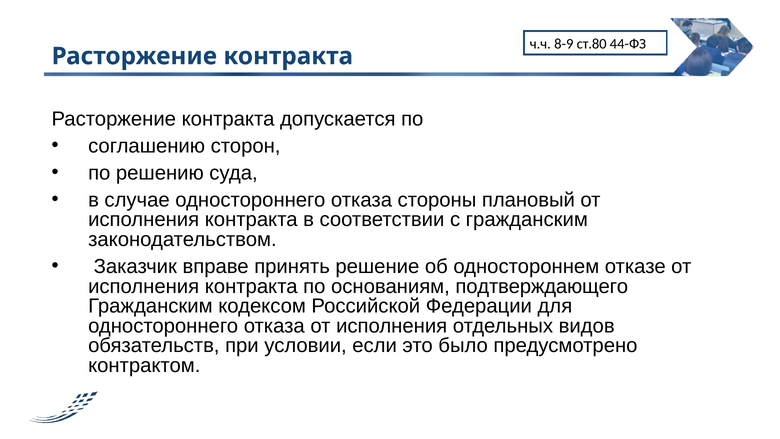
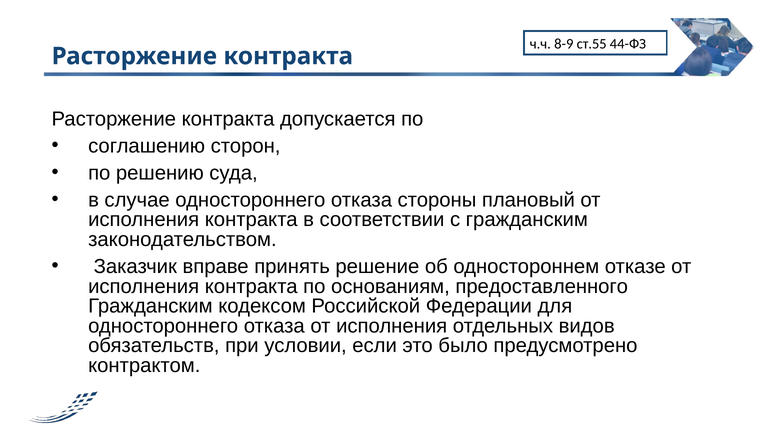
ст.80: ст.80 -> ст.55
подтверждающего: подтверждающего -> предоставленного
